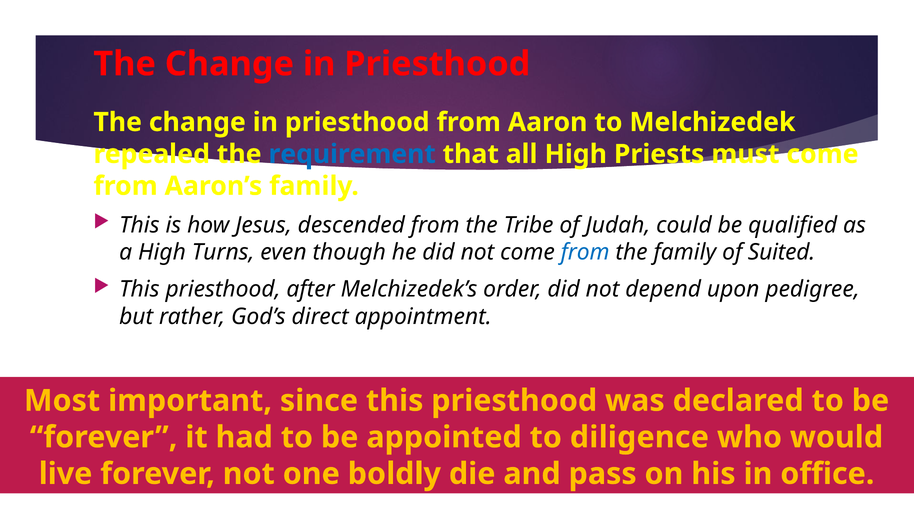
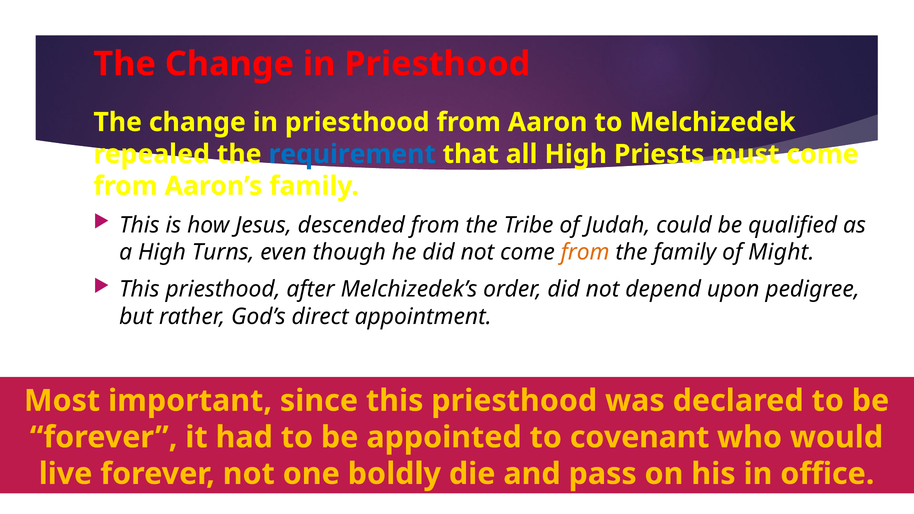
from at (585, 252) colour: blue -> orange
Suited: Suited -> Might
diligence: diligence -> covenant
